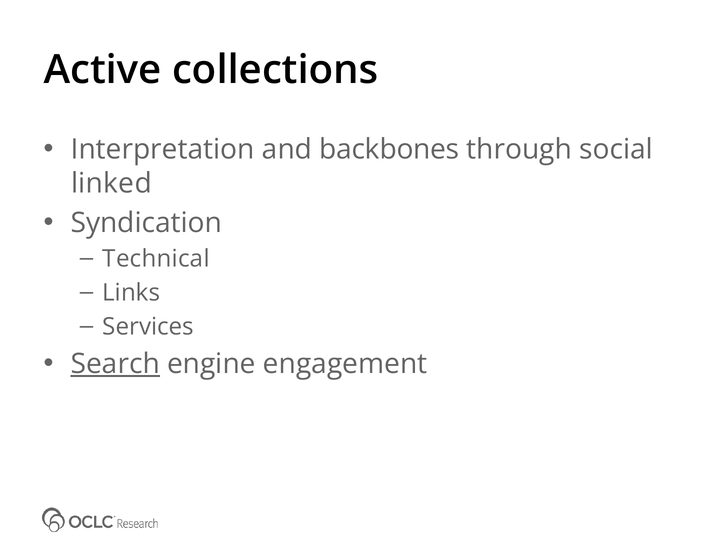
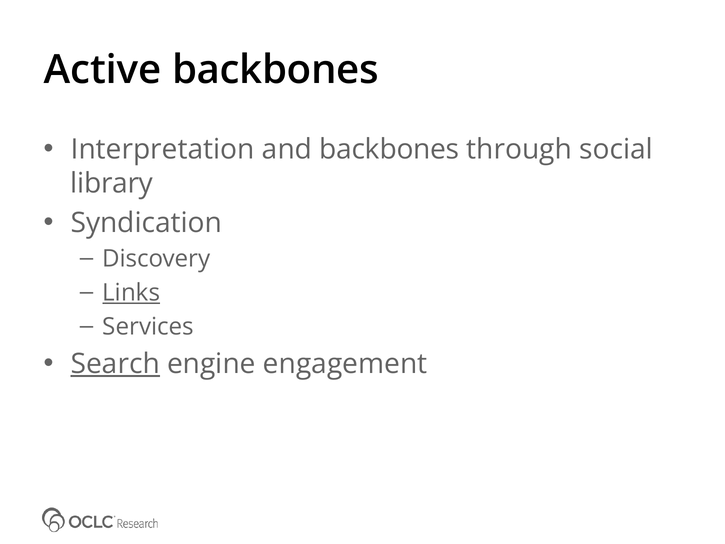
Active collections: collections -> backbones
linked: linked -> library
Technical: Technical -> Discovery
Links underline: none -> present
